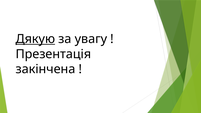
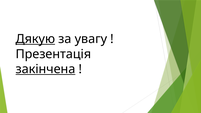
закінчена underline: none -> present
